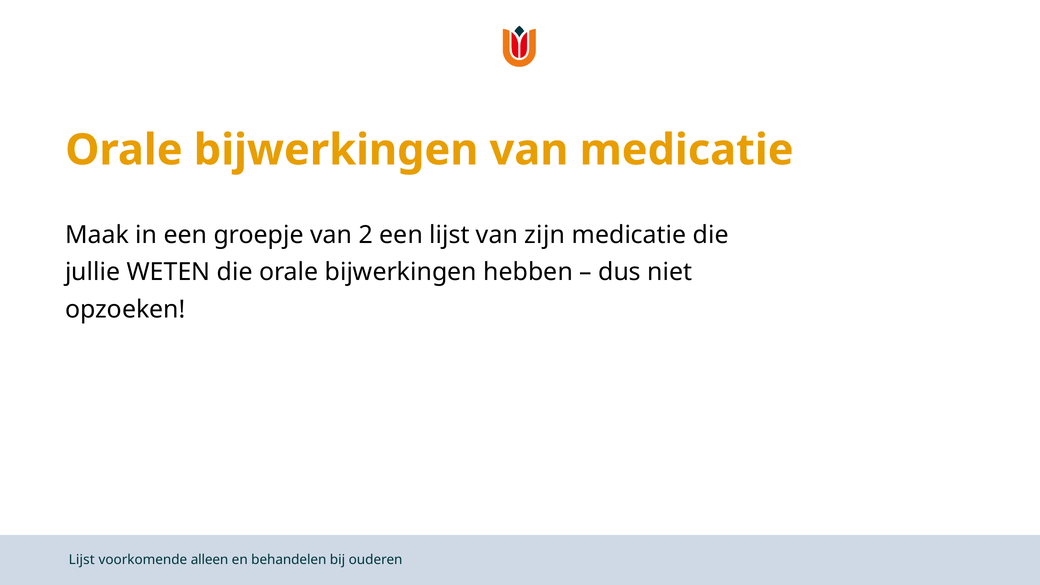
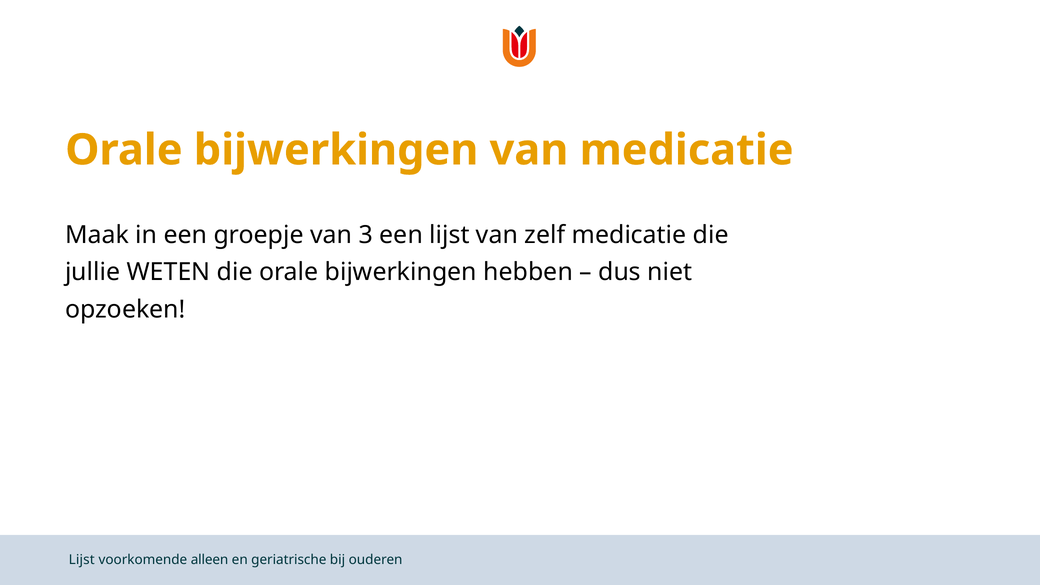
2: 2 -> 3
zijn: zijn -> zelf
behandelen: behandelen -> geriatrische
